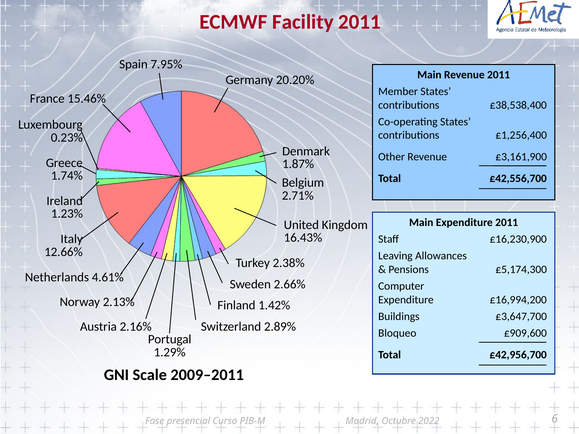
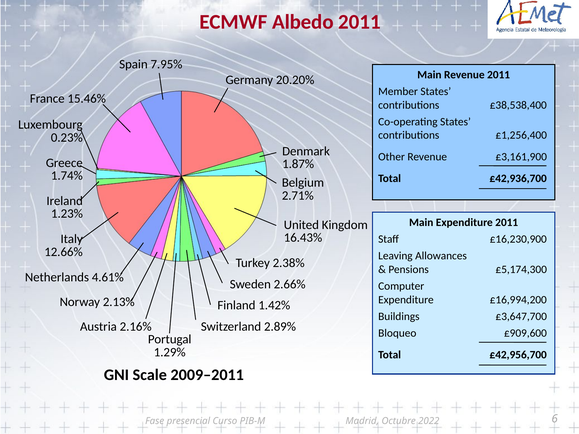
Facility: Facility -> Albedo
£42,556,700: £42,556,700 -> £42,936,700
